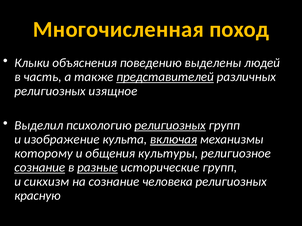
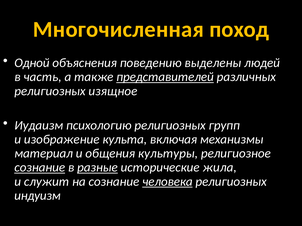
Клыки: Клыки -> Одной
Выделил: Выделил -> Иудаизм
религиозных at (170, 126) underline: present -> none
включая underline: present -> none
которому: которому -> материал
исторические групп: групп -> жила
сикхизм: сикхизм -> служит
человека underline: none -> present
красную: красную -> индуизм
